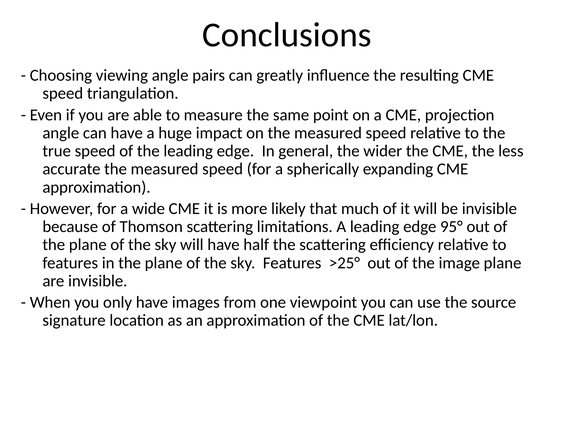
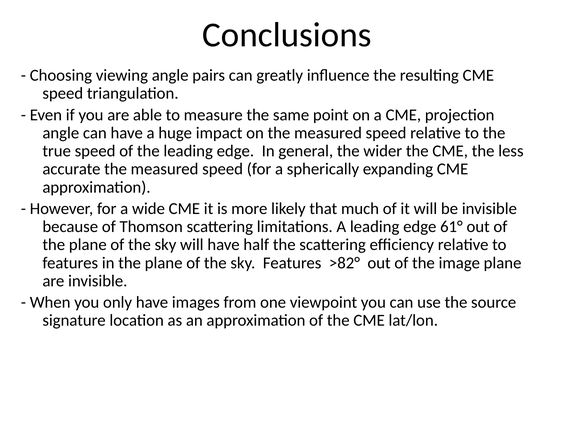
95°: 95° -> 61°
>25°: >25° -> >82°
